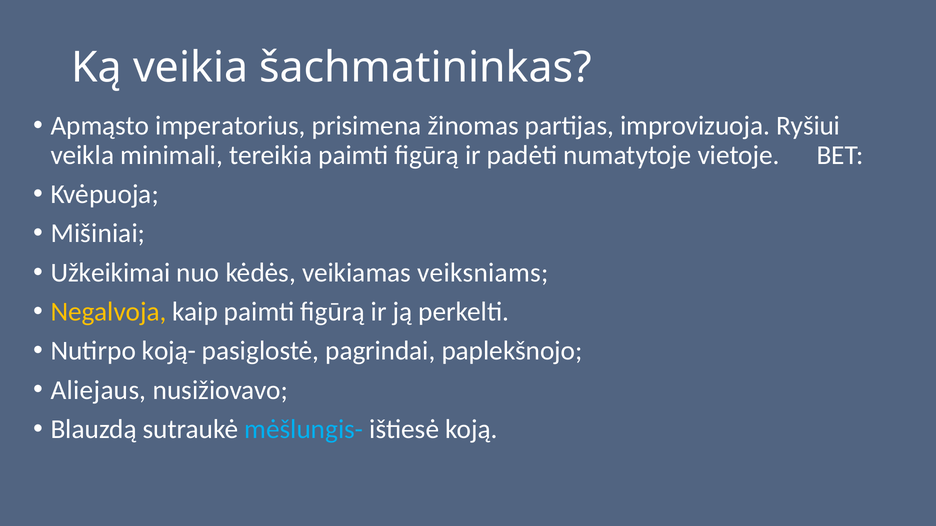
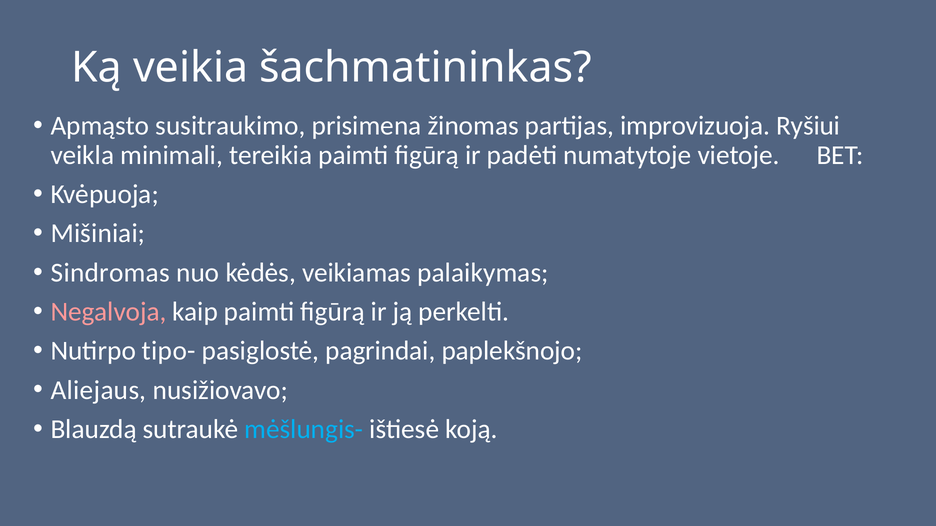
imperatorius: imperatorius -> susitraukimo
Užkeikimai: Užkeikimai -> Sindromas
veiksniams: veiksniams -> palaikymas
Negalvoja colour: yellow -> pink
koją-: koją- -> tipo-
